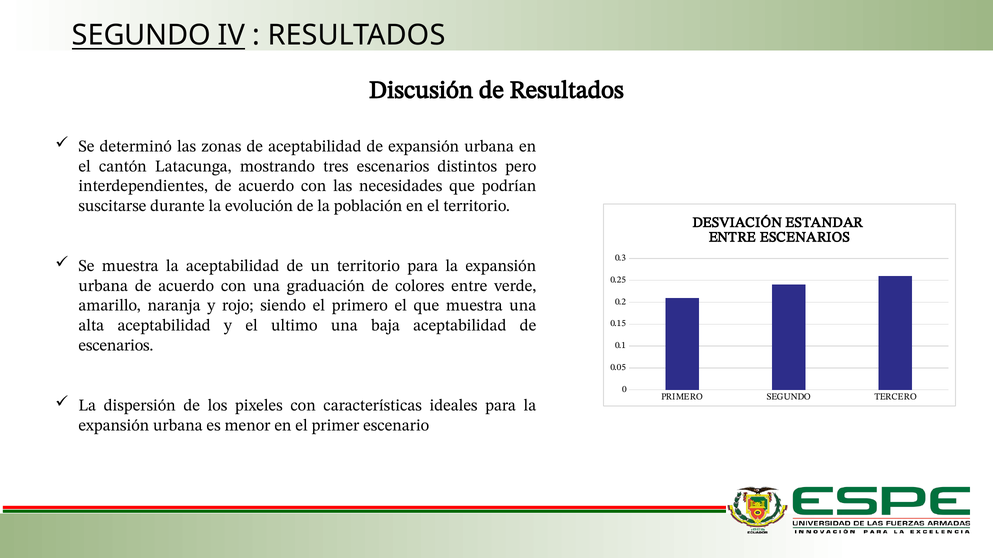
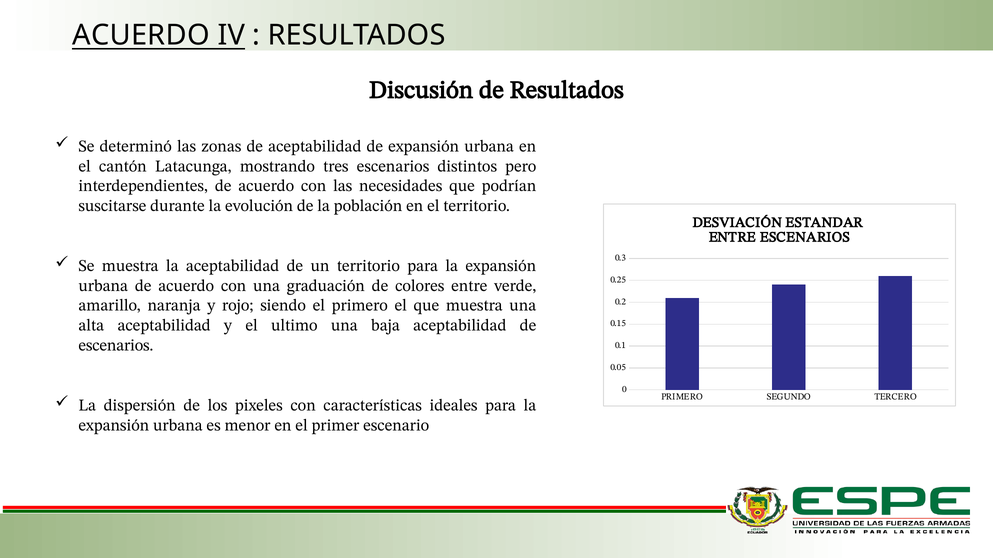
SEGUNDO at (141, 35): SEGUNDO -> ACUERDO
